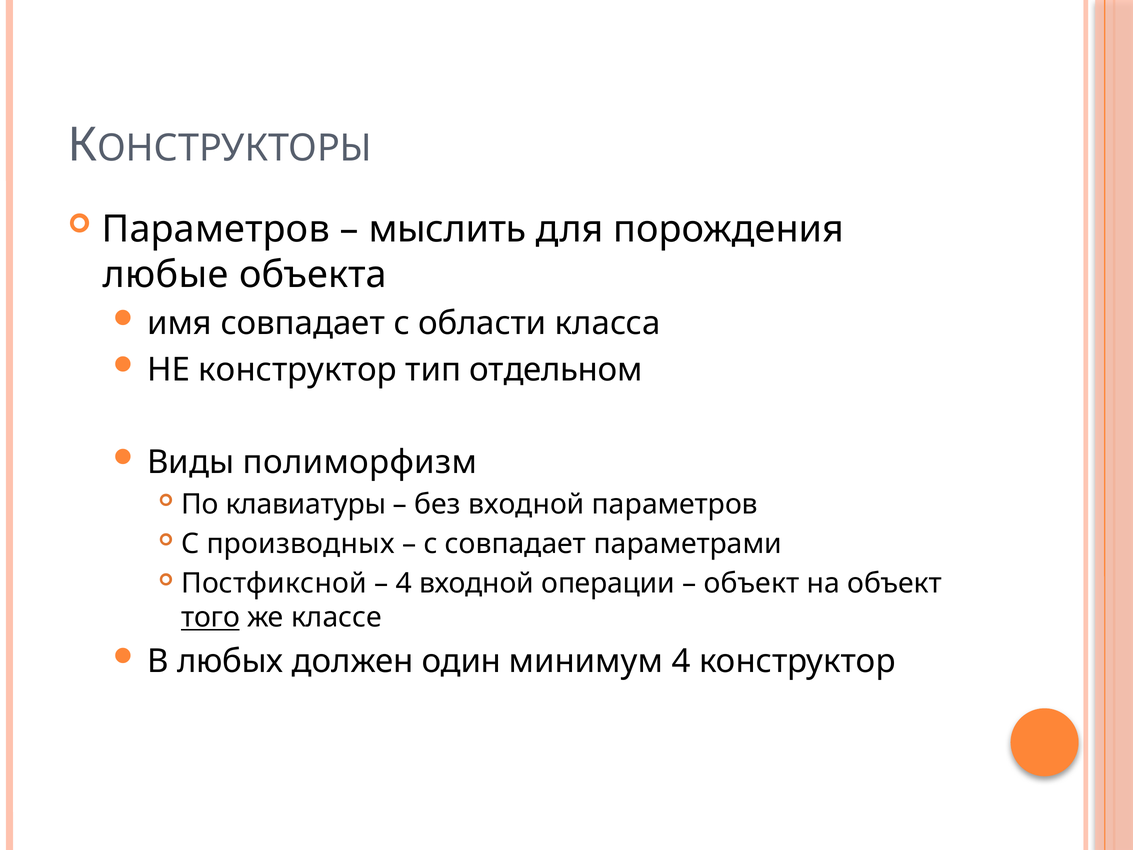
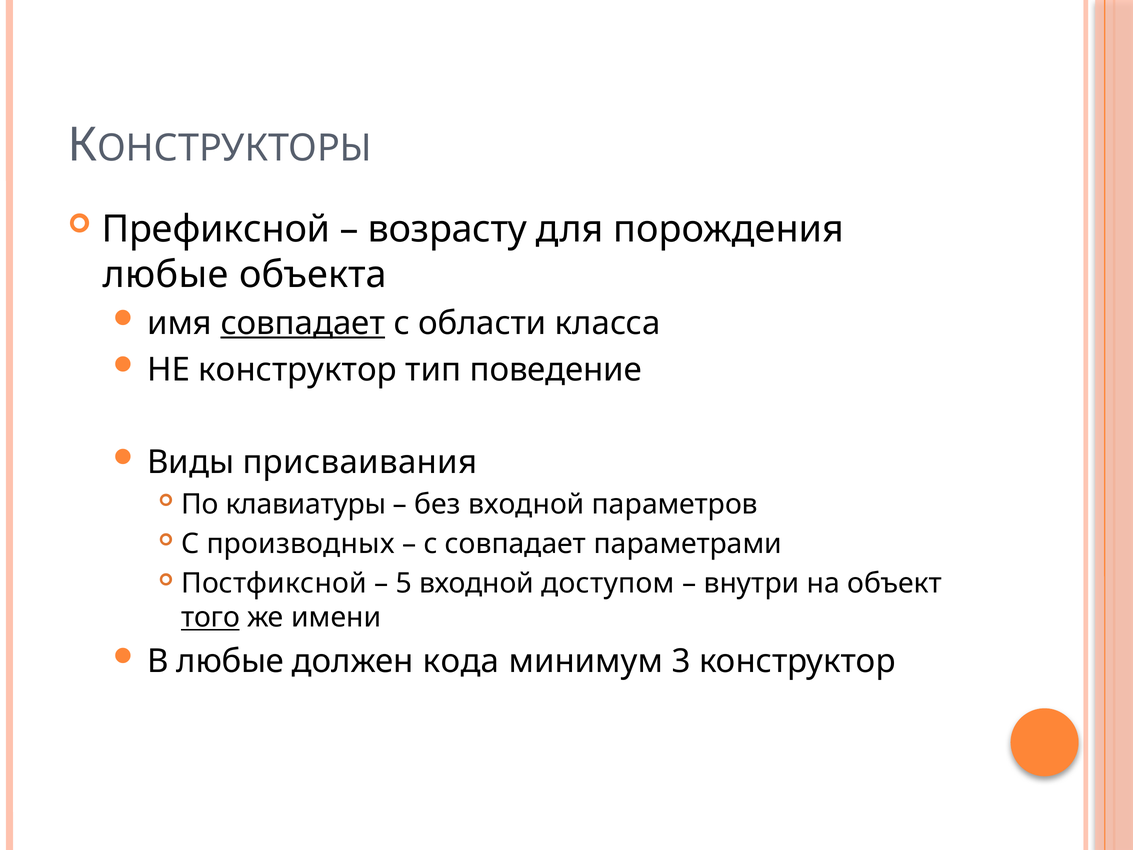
Параметров at (216, 229): Параметров -> Префиксной
мыслить: мыслить -> возрасту
совпадает at (303, 323) underline: none -> present
отдельном: отдельном -> поведение
полиморфизм: полиморфизм -> присваивания
4 at (404, 583): 4 -> 5
операции: операции -> доступом
объект at (751, 583): объект -> внутри
классе: классе -> имени
В любых: любых -> любые
один: один -> кода
минимум 4: 4 -> 3
